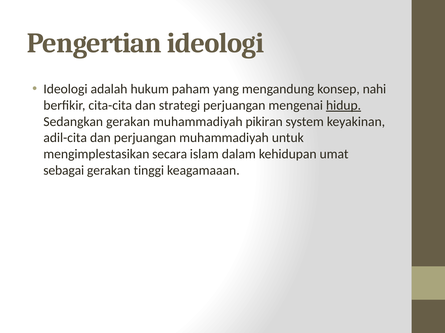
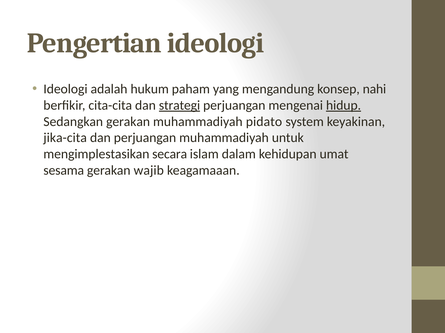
strategi underline: none -> present
pikiran: pikiran -> pidato
adil-cita: adil-cita -> jika-cita
sebagai: sebagai -> sesama
tinggi: tinggi -> wajib
